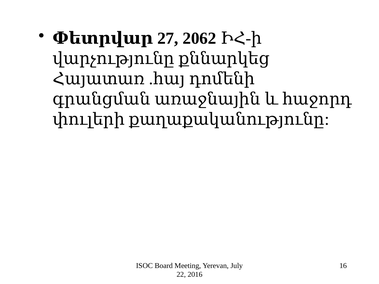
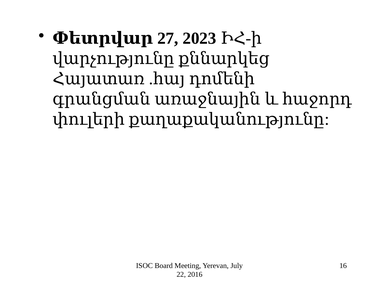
2062: 2062 -> 2023
